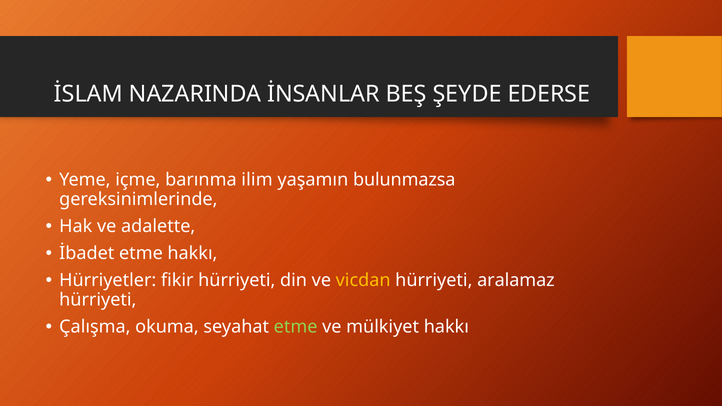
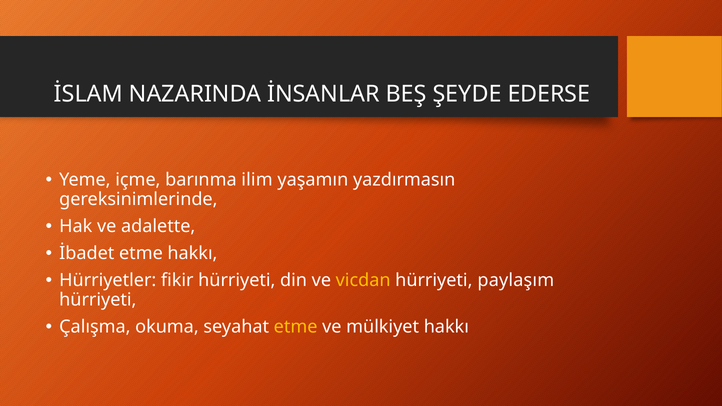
bulunmazsa: bulunmazsa -> yazdırmasın
aralamaz: aralamaz -> paylaşım
etme at (296, 327) colour: light green -> yellow
